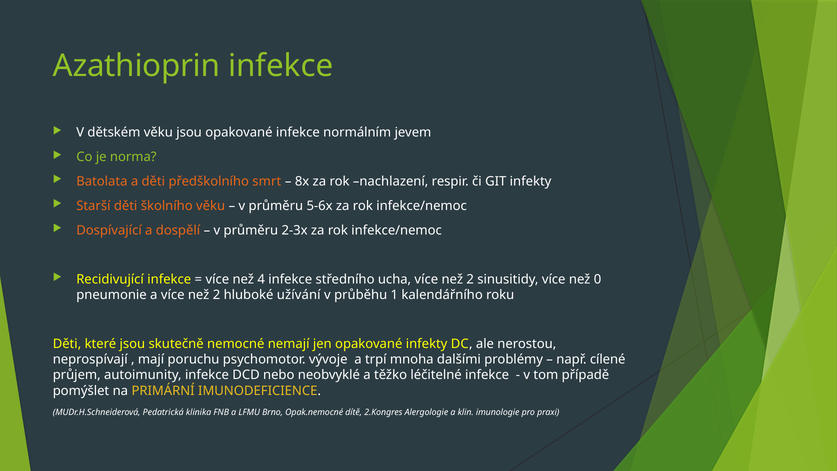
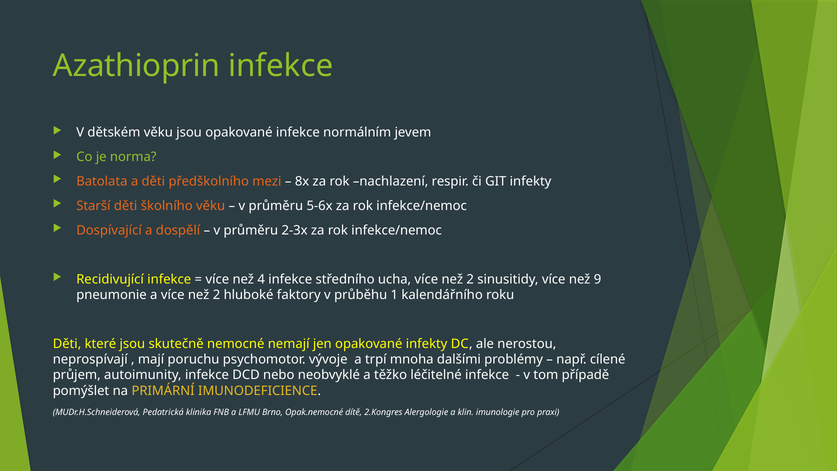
smrt: smrt -> mezi
0: 0 -> 9
užívání: užívání -> faktory
